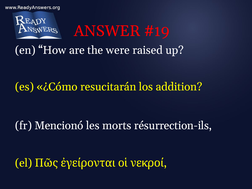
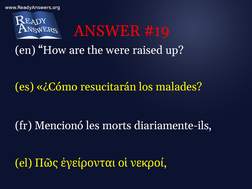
addition: addition -> malades
résurrection-ils: résurrection-ils -> diariamente-ils
